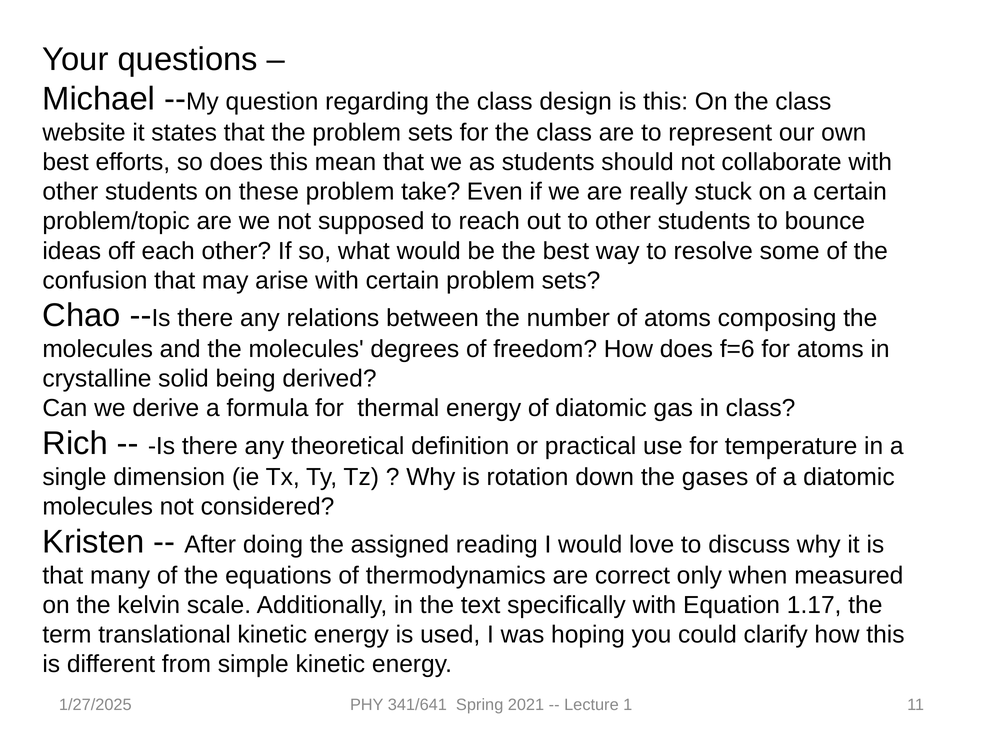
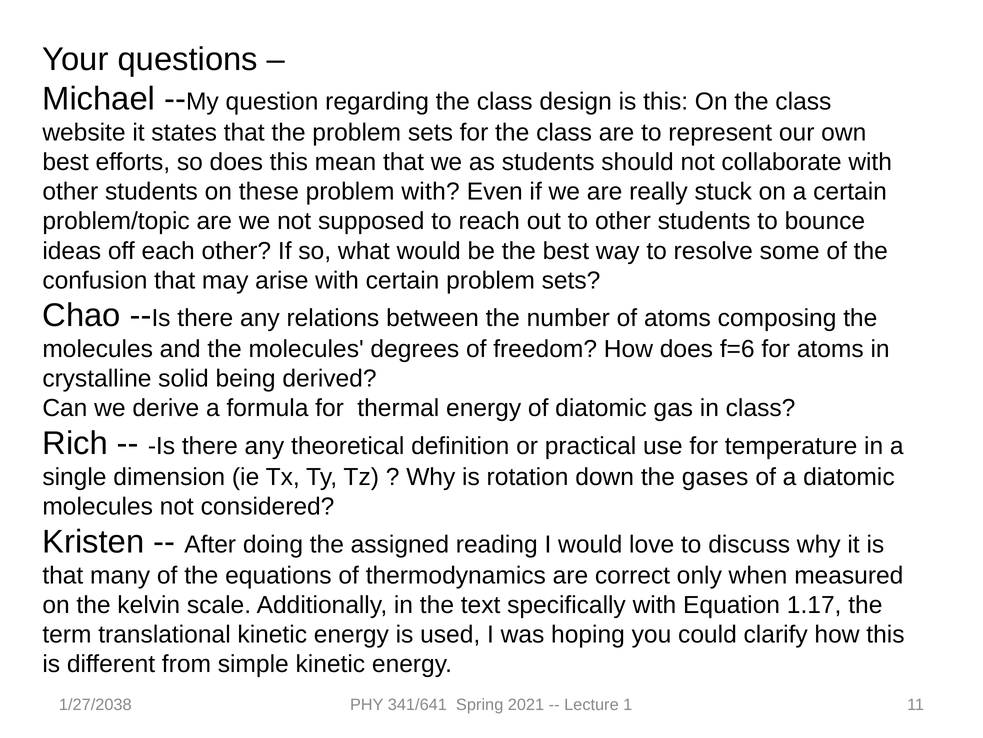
problem take: take -> with
1/27/2025: 1/27/2025 -> 1/27/2038
